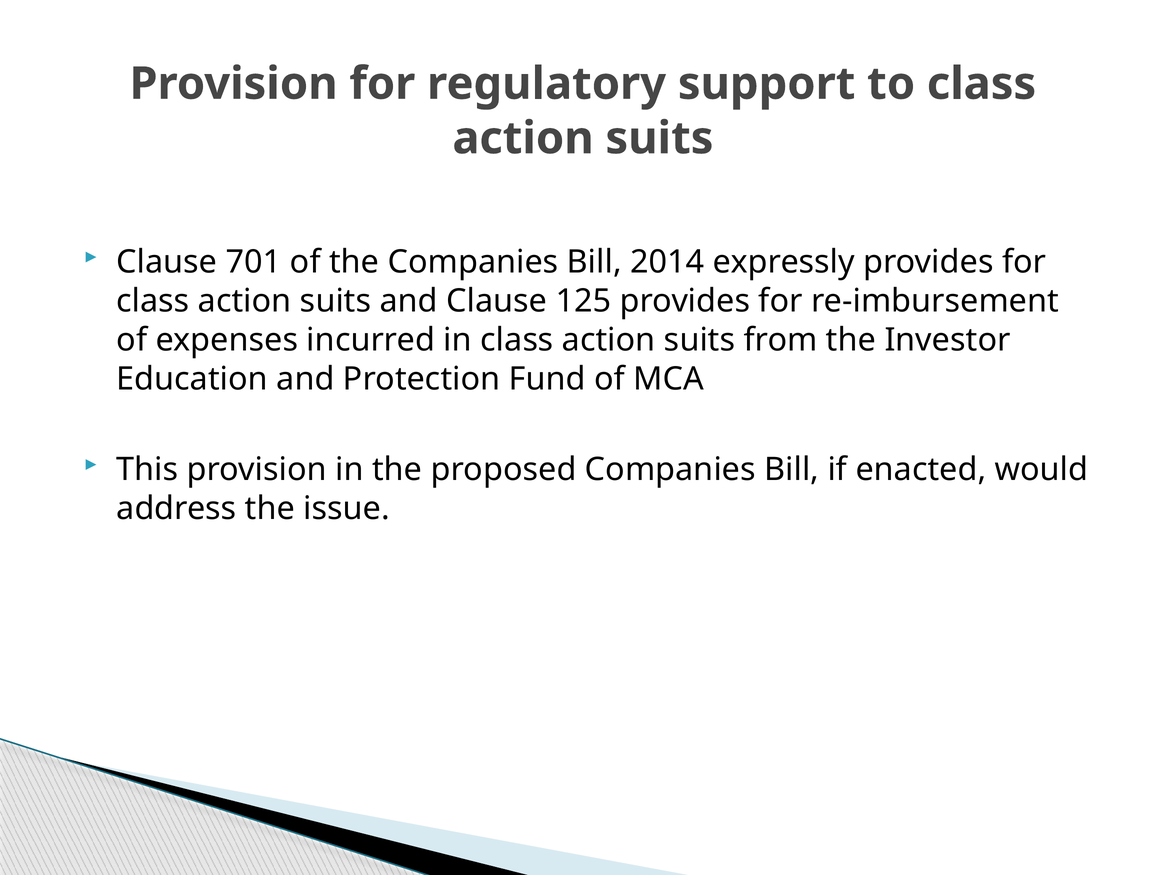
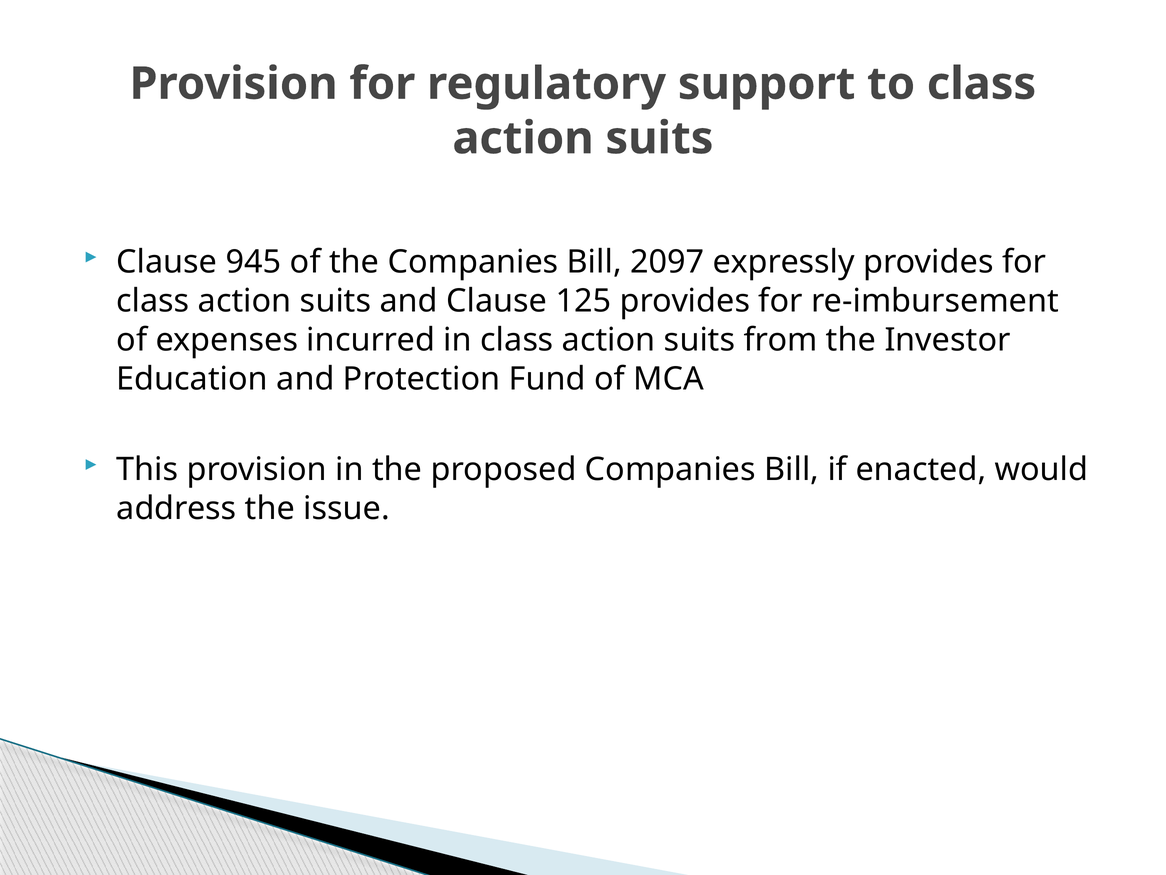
701: 701 -> 945
2014: 2014 -> 2097
